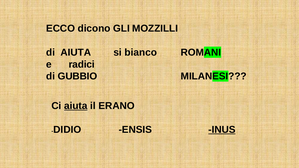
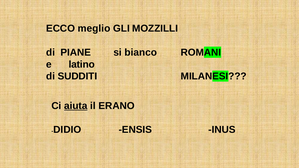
dicono: dicono -> meglio
di AIUTA: AIUTA -> PIANE
radici: radici -> latino
GUBBIO: GUBBIO -> SUDDITI
INUS underline: present -> none
